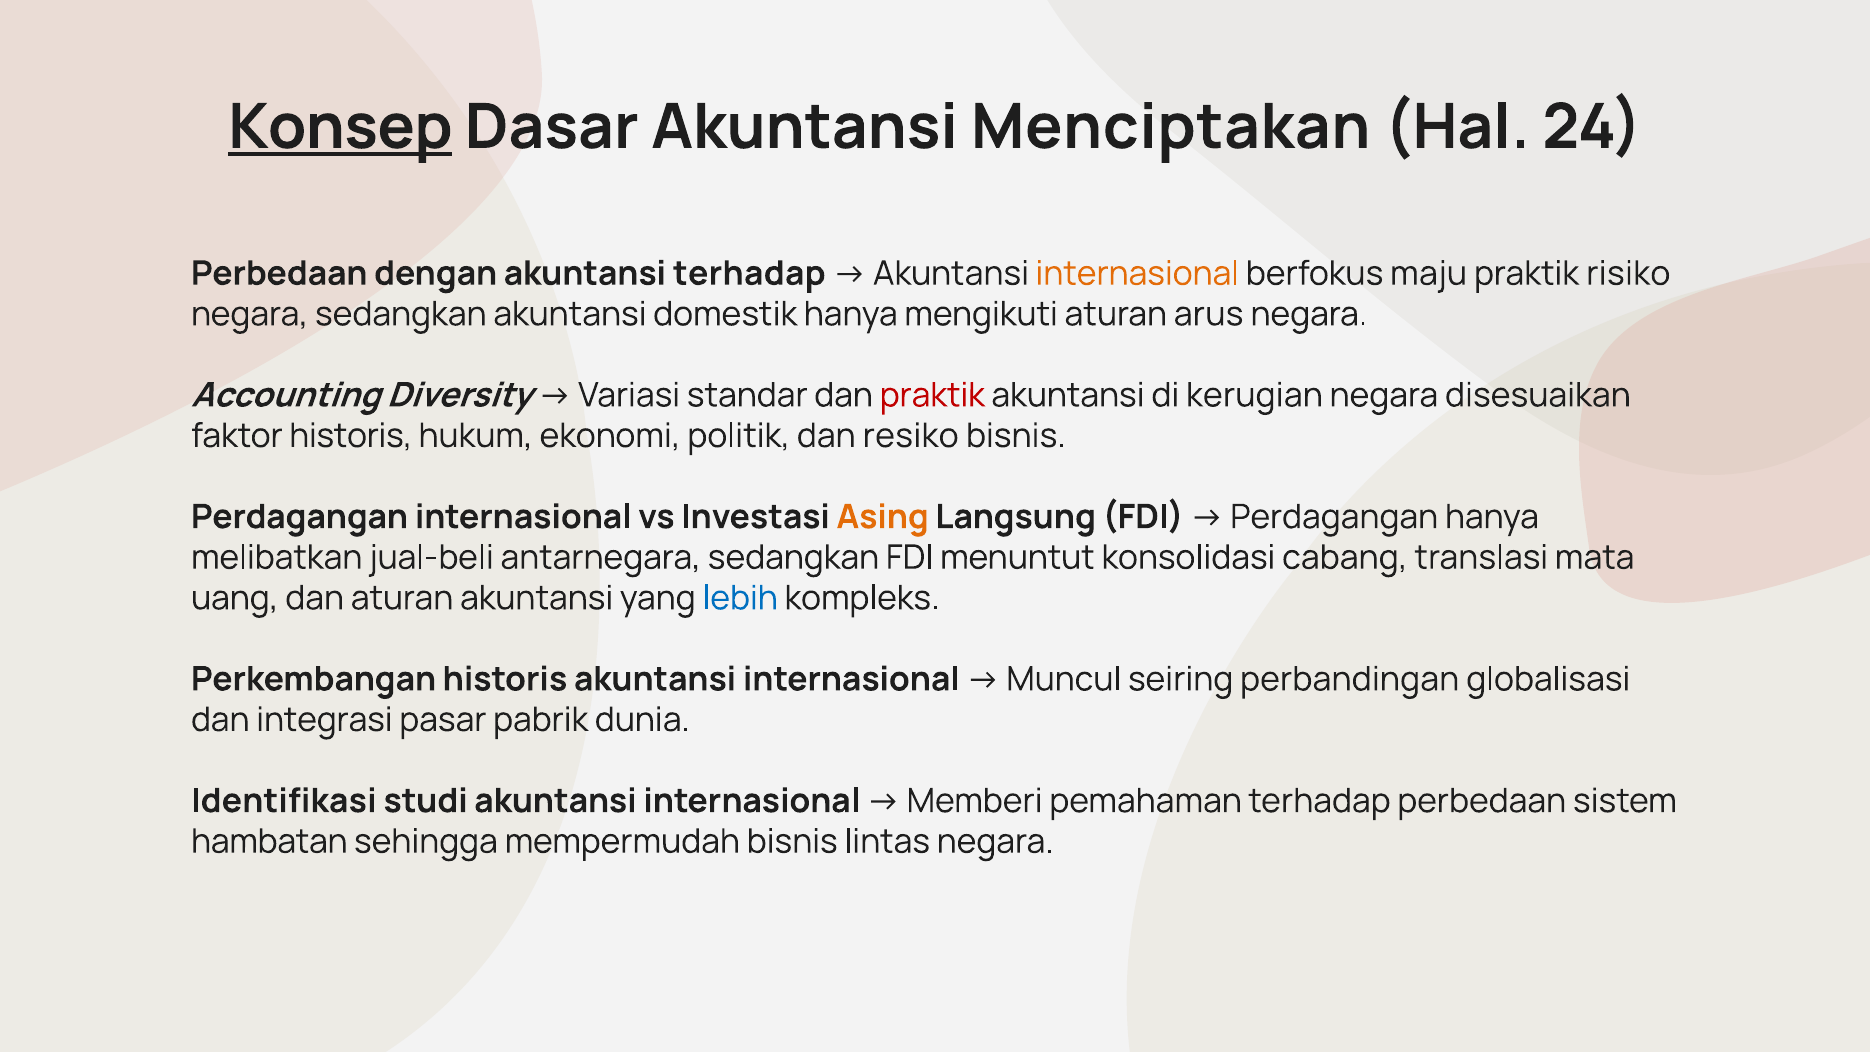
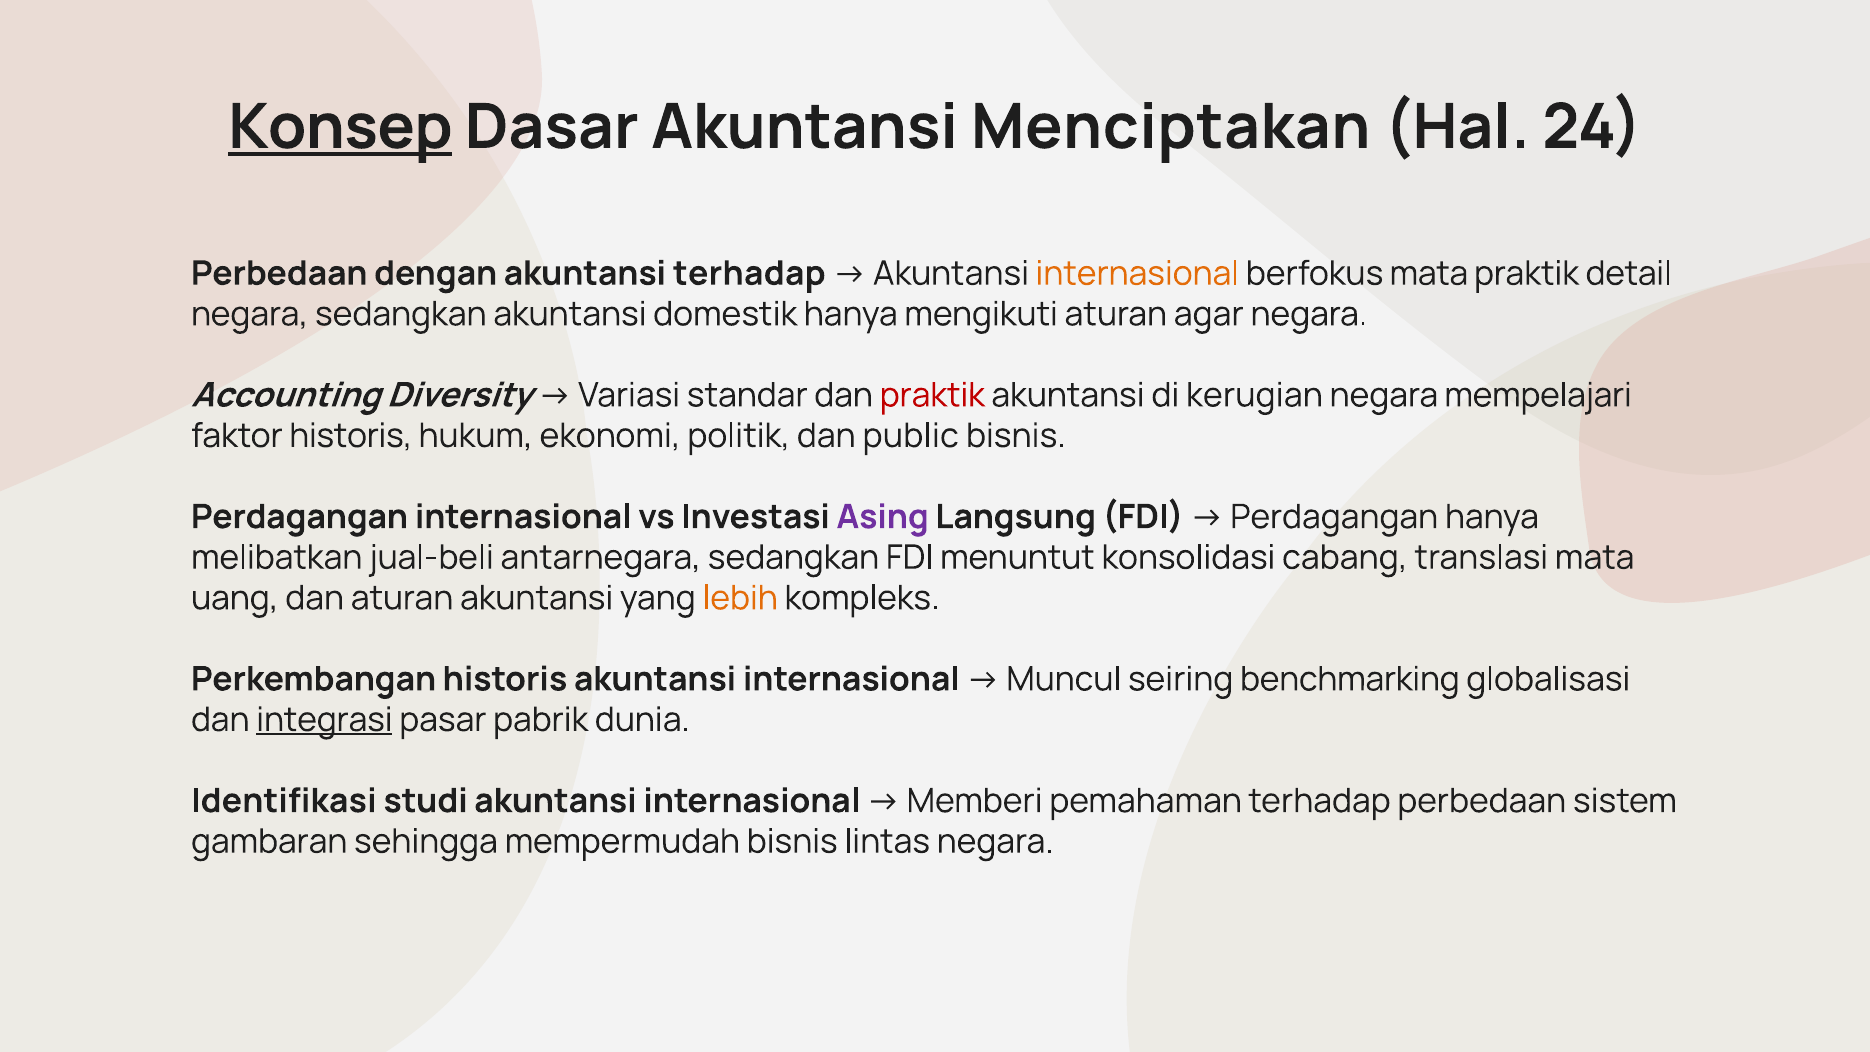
berfokus maju: maju -> mata
risiko: risiko -> detail
arus: arus -> agar
disesuaikan: disesuaikan -> mempelajari
resiko: resiko -> public
Asing colour: orange -> purple
lebih colour: blue -> orange
perbandingan: perbandingan -> benchmarking
integrasi underline: none -> present
hambatan: hambatan -> gambaran
